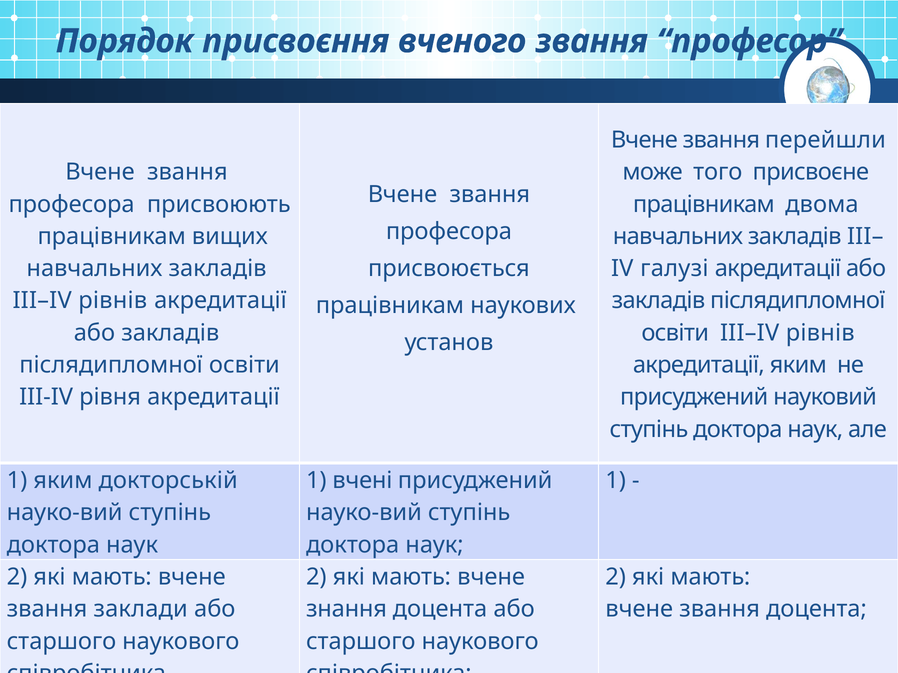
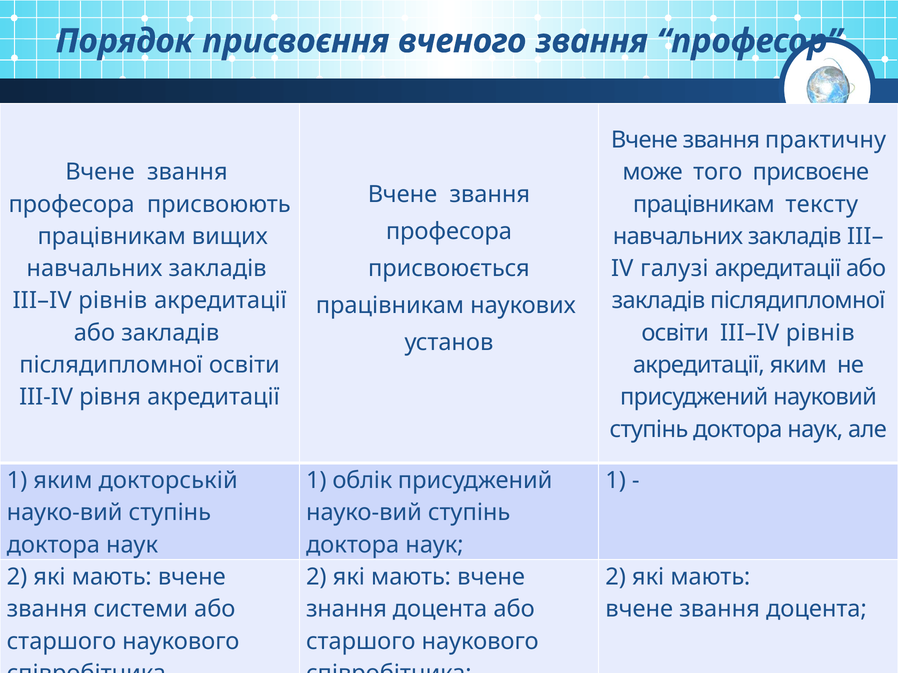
перейшли: перейшли -> практичну
двома: двома -> тексту
вчені: вчені -> облік
заклади: заклади -> системи
